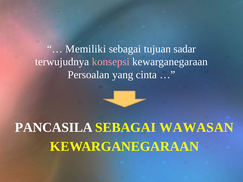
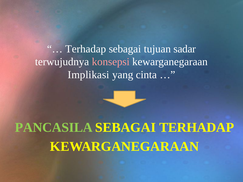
Memiliki at (86, 49): Memiliki -> Terhadap
Persoalan: Persoalan -> Implikasi
PANCASILA colour: white -> light green
SEBAGAI WAWASAN: WAWASAN -> TERHADAP
